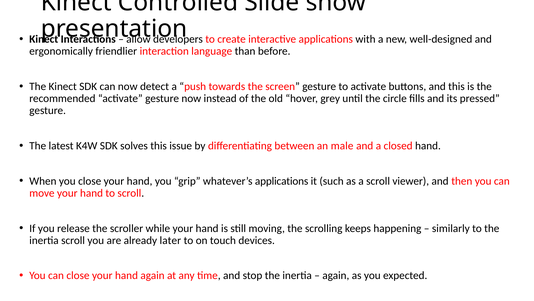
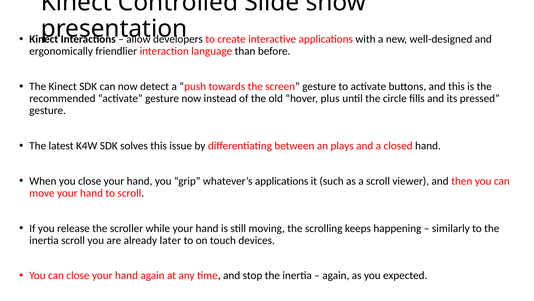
grey: grey -> plus
male: male -> plays
